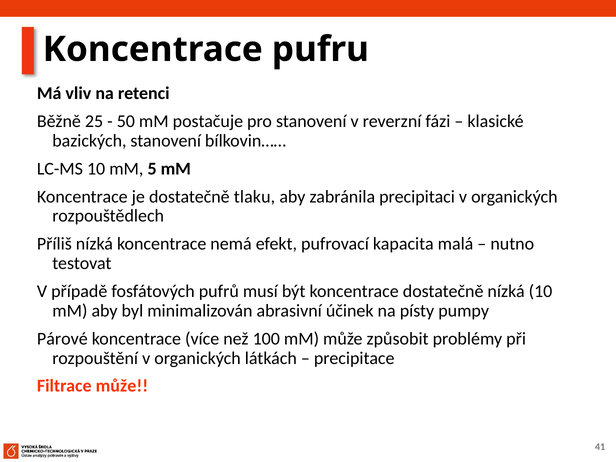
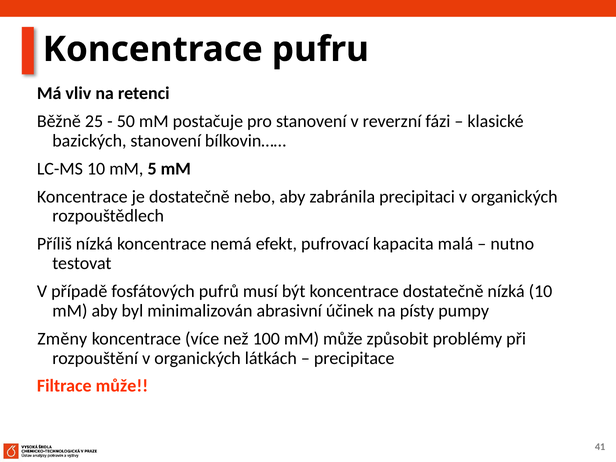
tlaku: tlaku -> nebo
Párové: Párové -> Změny
